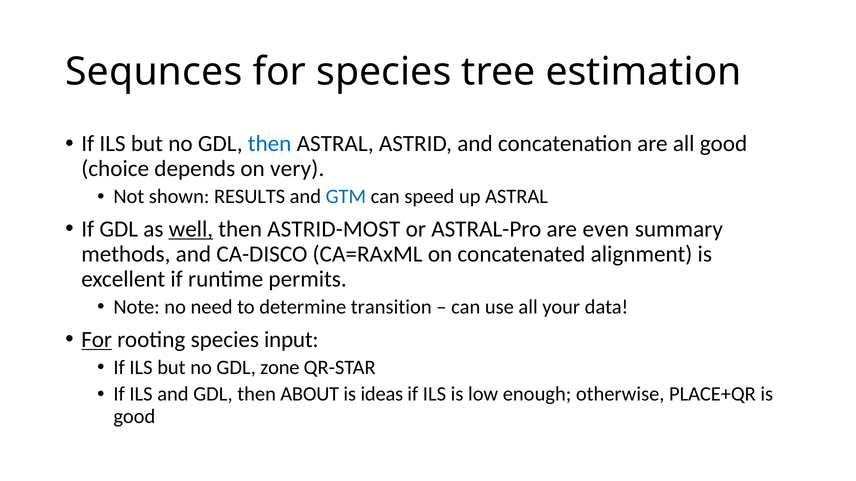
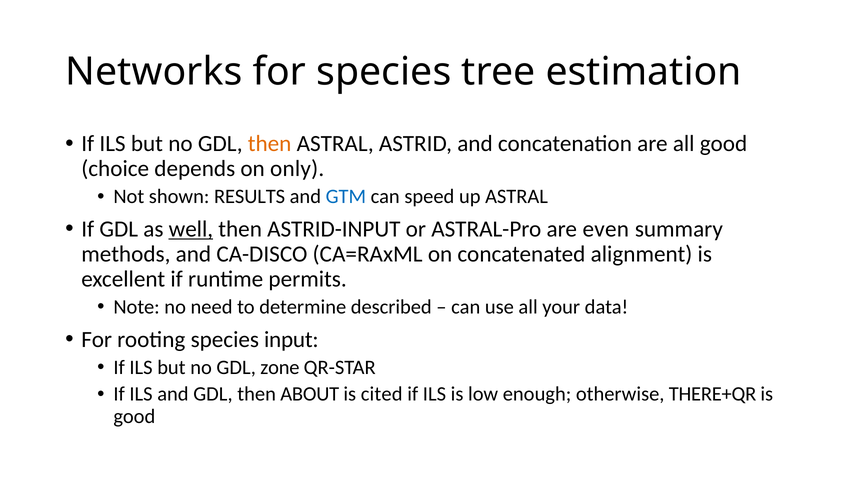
Sequnces: Sequnces -> Networks
then at (270, 144) colour: blue -> orange
very: very -> only
ASTRID-MOST: ASTRID-MOST -> ASTRID-INPUT
transition: transition -> described
For at (97, 340) underline: present -> none
ideas: ideas -> cited
PLACE+QR: PLACE+QR -> THERE+QR
